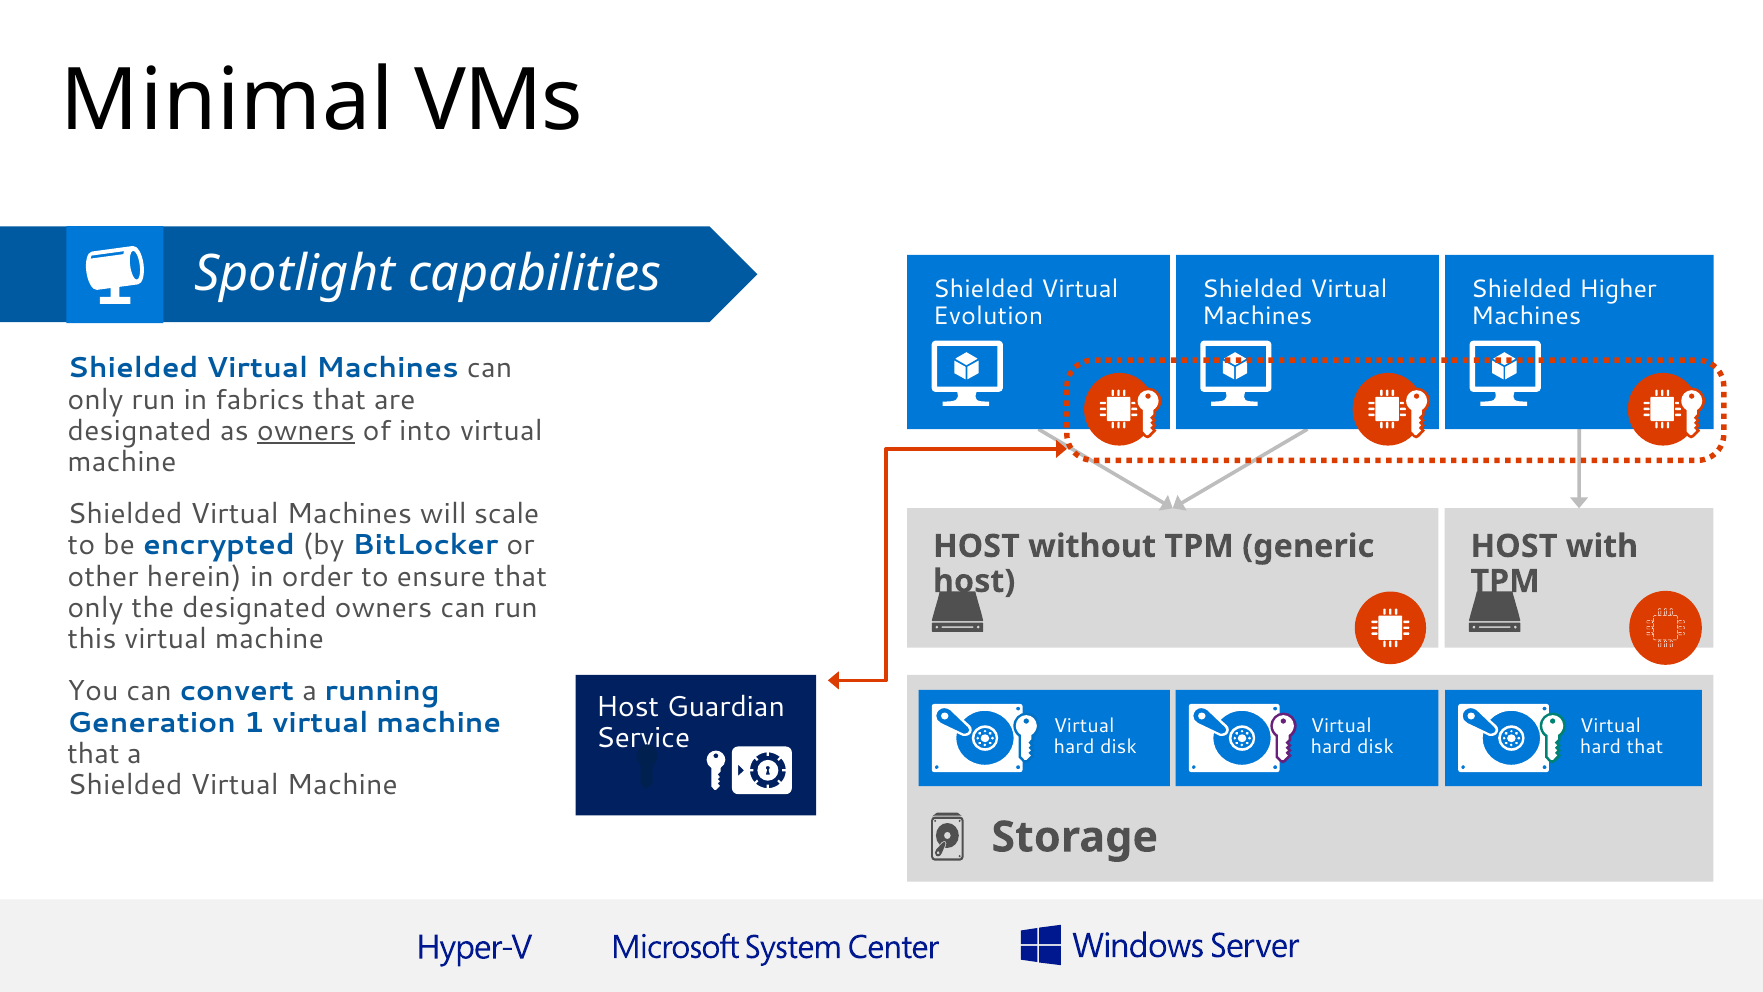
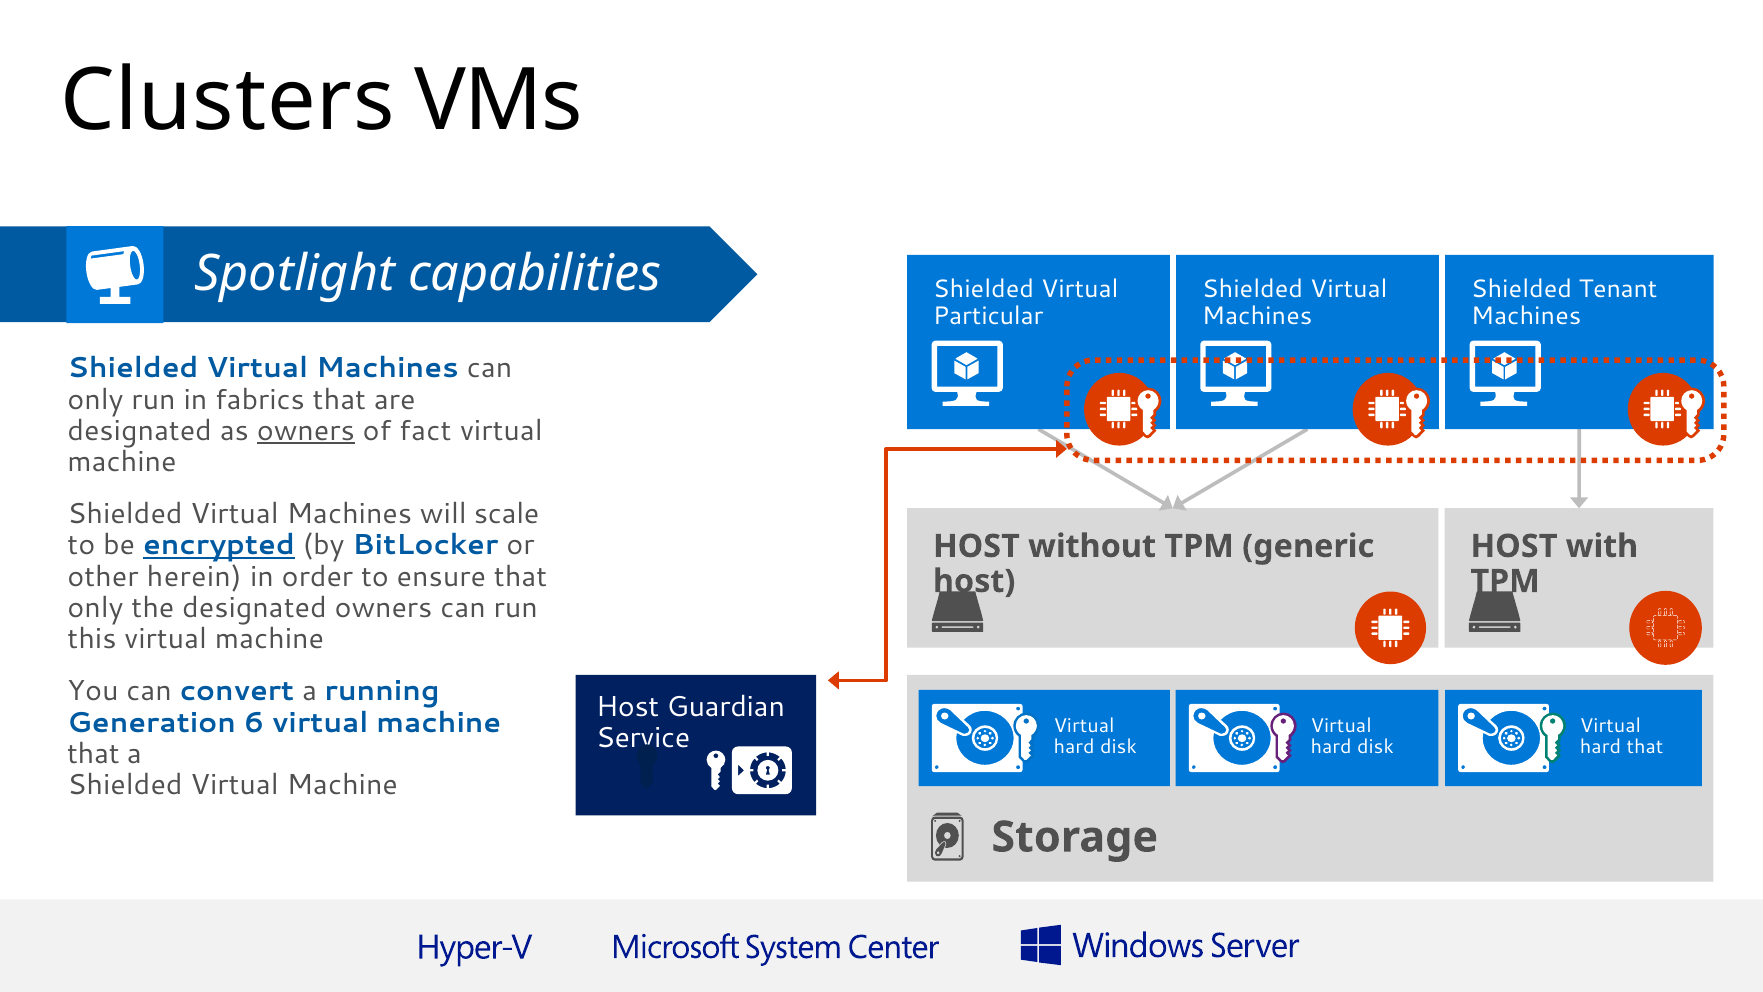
Minimal: Minimal -> Clusters
Higher: Higher -> Tenant
Evolution: Evolution -> Particular
into: into -> fact
encrypted underline: none -> present
1: 1 -> 6
